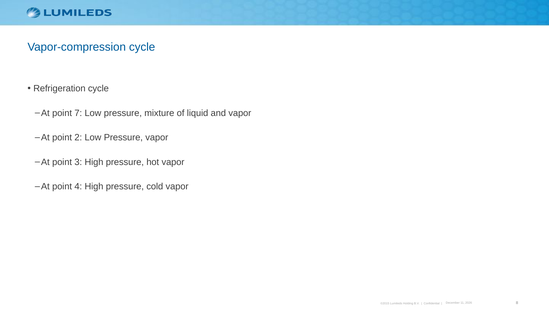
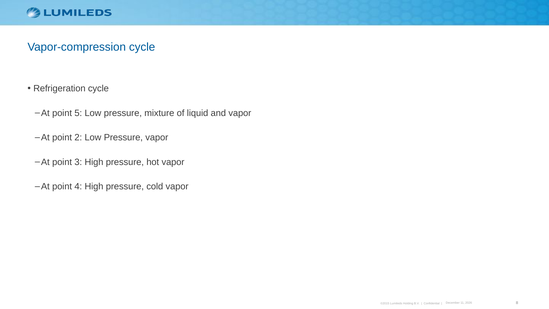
7: 7 -> 5
